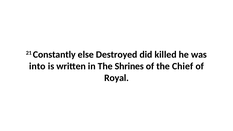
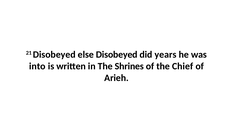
21 Constantly: Constantly -> Disobeyed
else Destroyed: Destroyed -> Disobeyed
killed: killed -> years
Royal: Royal -> Arieh
